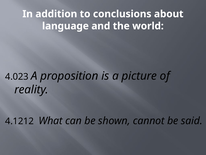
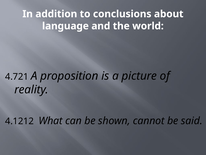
4.023: 4.023 -> 4.721
